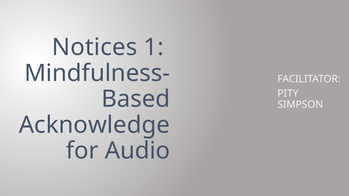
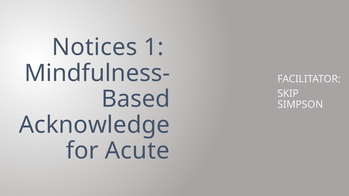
PITY: PITY -> SKIP
Audio: Audio -> Acute
